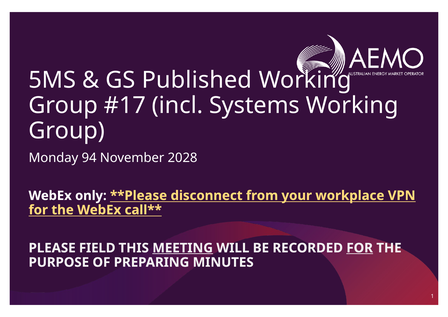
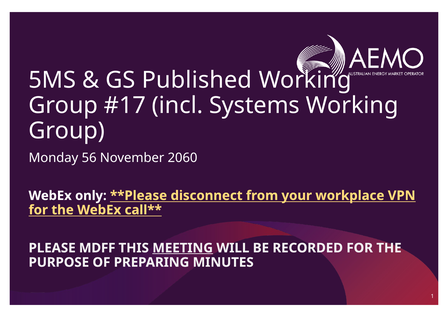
94: 94 -> 56
2028: 2028 -> 2060
FIELD: FIELD -> MDFF
FOR at (360, 248) underline: present -> none
